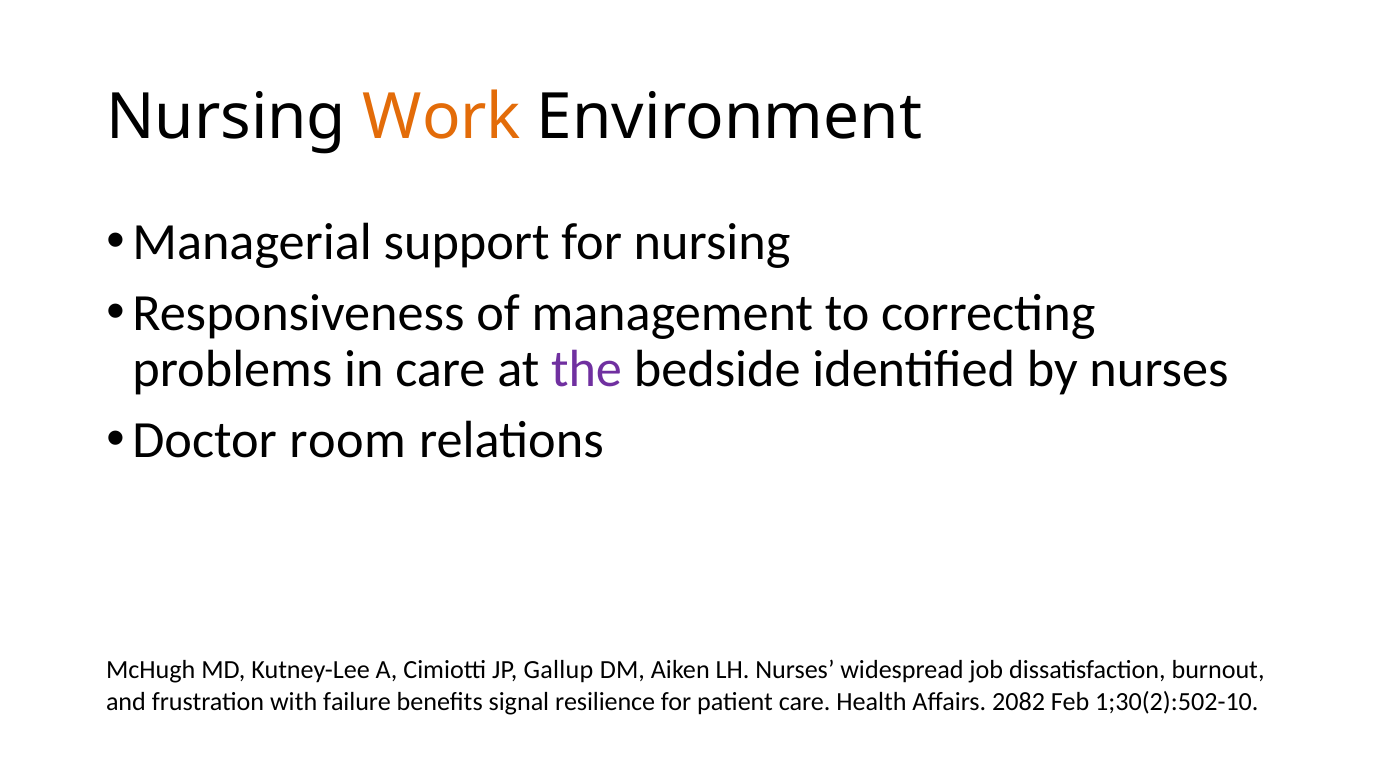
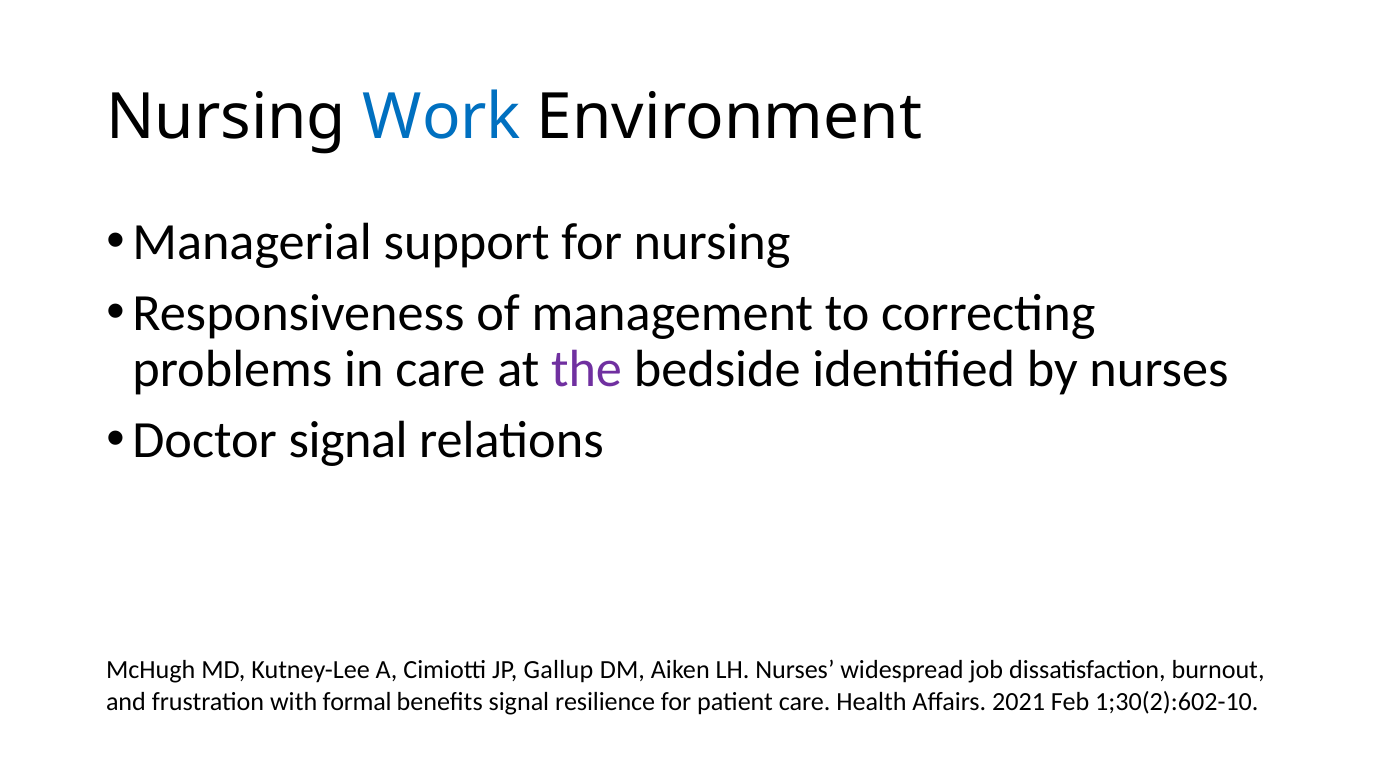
Work colour: orange -> blue
Doctor room: room -> signal
failure: failure -> formal
2082: 2082 -> 2021
1;30(2):502-10: 1;30(2):502-10 -> 1;30(2):602-10
